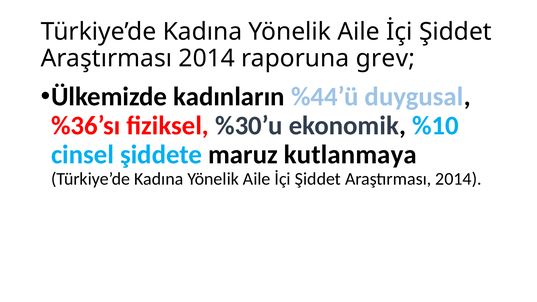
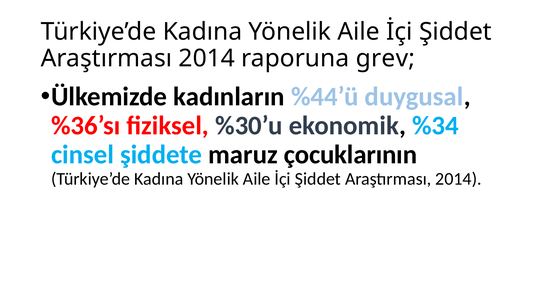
%10: %10 -> %34
kutlanmaya: kutlanmaya -> çocuklarının
